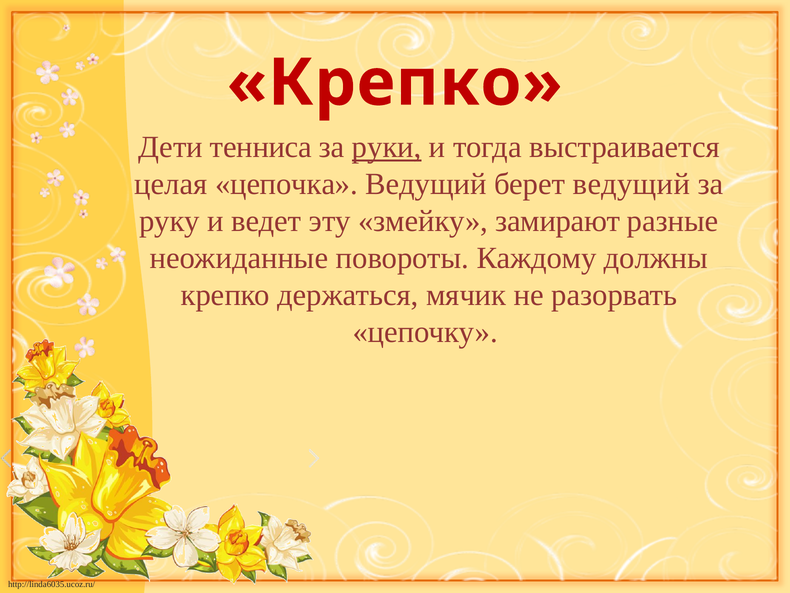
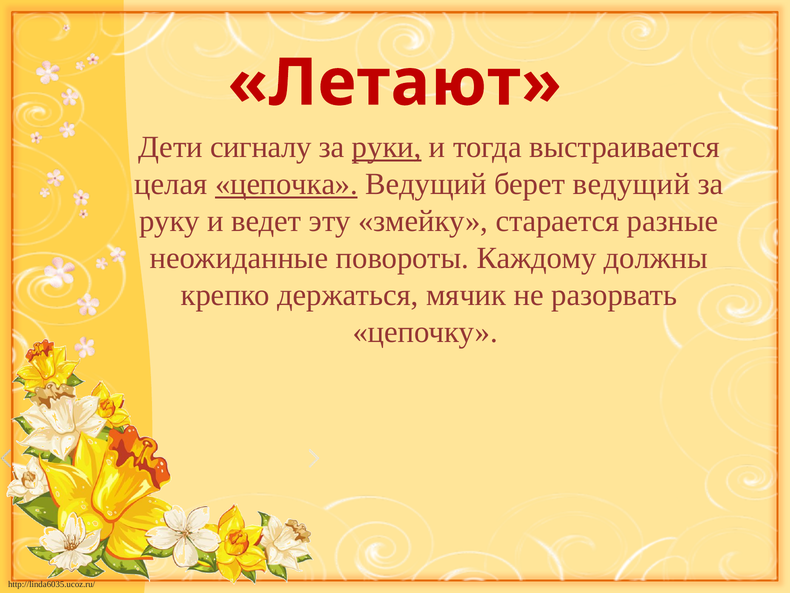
Крепко at (395, 83): Крепко -> Летают
тенниса: тенниса -> сигналу
цепочка underline: none -> present
замирают: замирают -> старается
